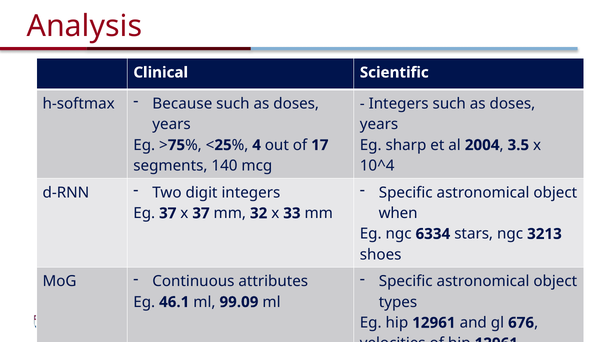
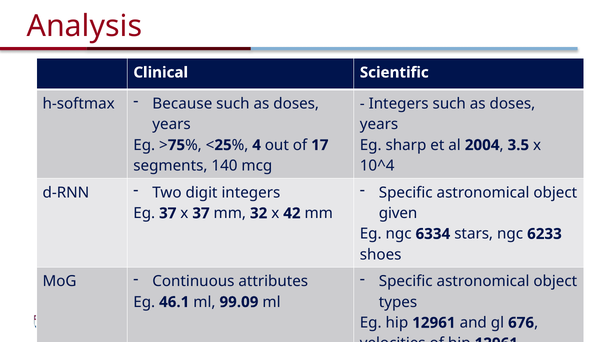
33: 33 -> 42
when: when -> given
3213: 3213 -> 6233
